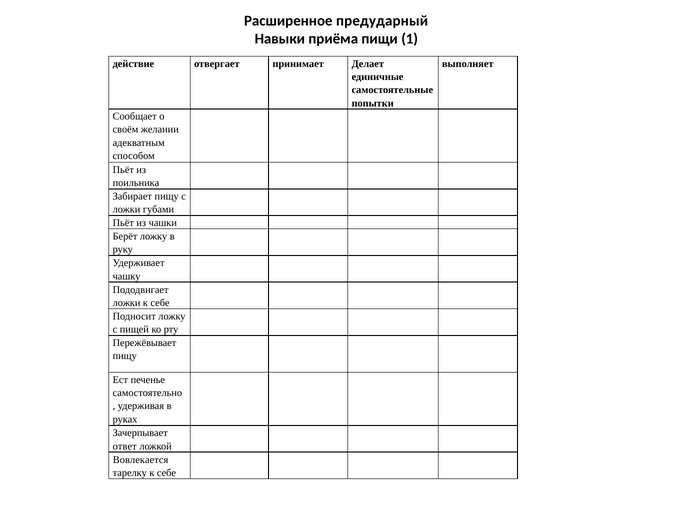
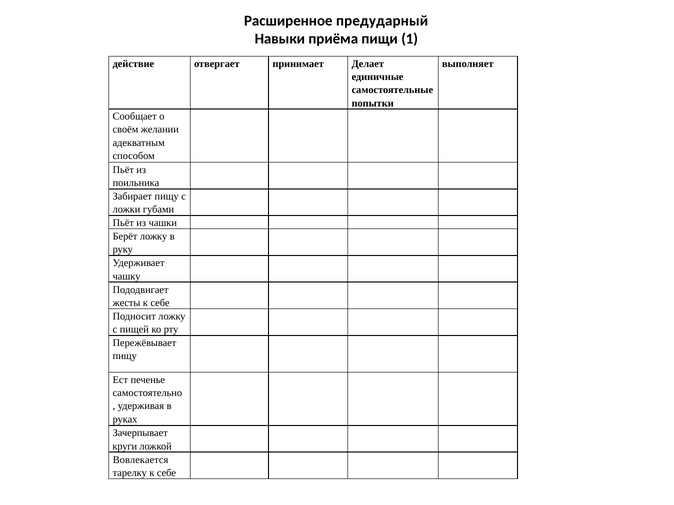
ложки at (127, 303): ложки -> жесты
ответ: ответ -> круги
